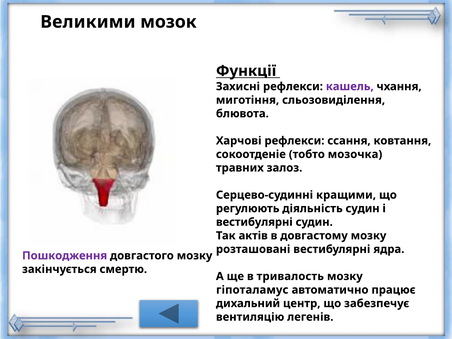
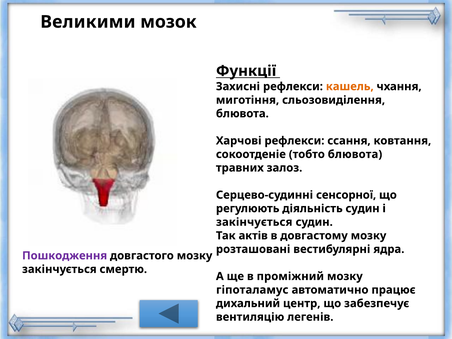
кашель colour: purple -> orange
тобто мозочка: мозочка -> блювота
кращими: кращими -> сенсорної
вестибулярні at (254, 222): вестибулярні -> закінчується
тривалость: тривалость -> проміжний
